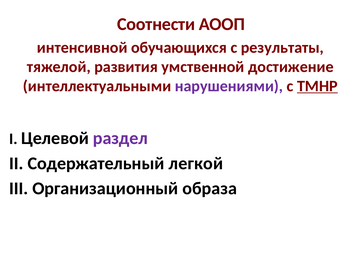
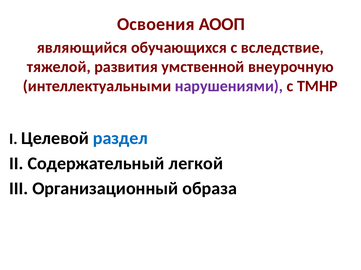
Соотнести: Соотнести -> Освоения
интенсивной: интенсивной -> являющийся
результаты: результаты -> вследствие
достижение: достижение -> внеурочную
ТМНР underline: present -> none
раздел colour: purple -> blue
